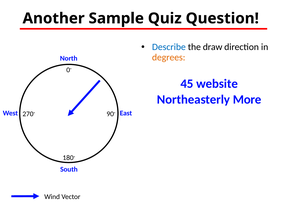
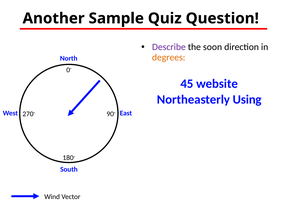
Describe colour: blue -> purple
draw: draw -> soon
More: More -> Using
